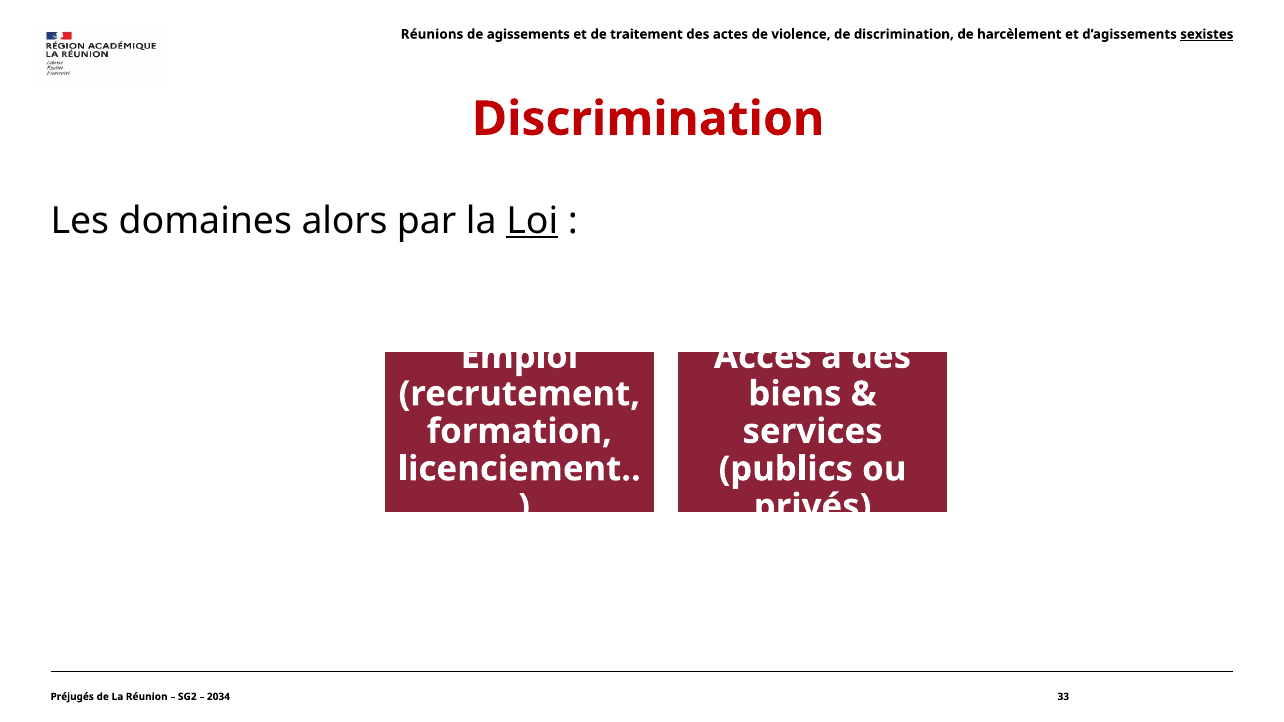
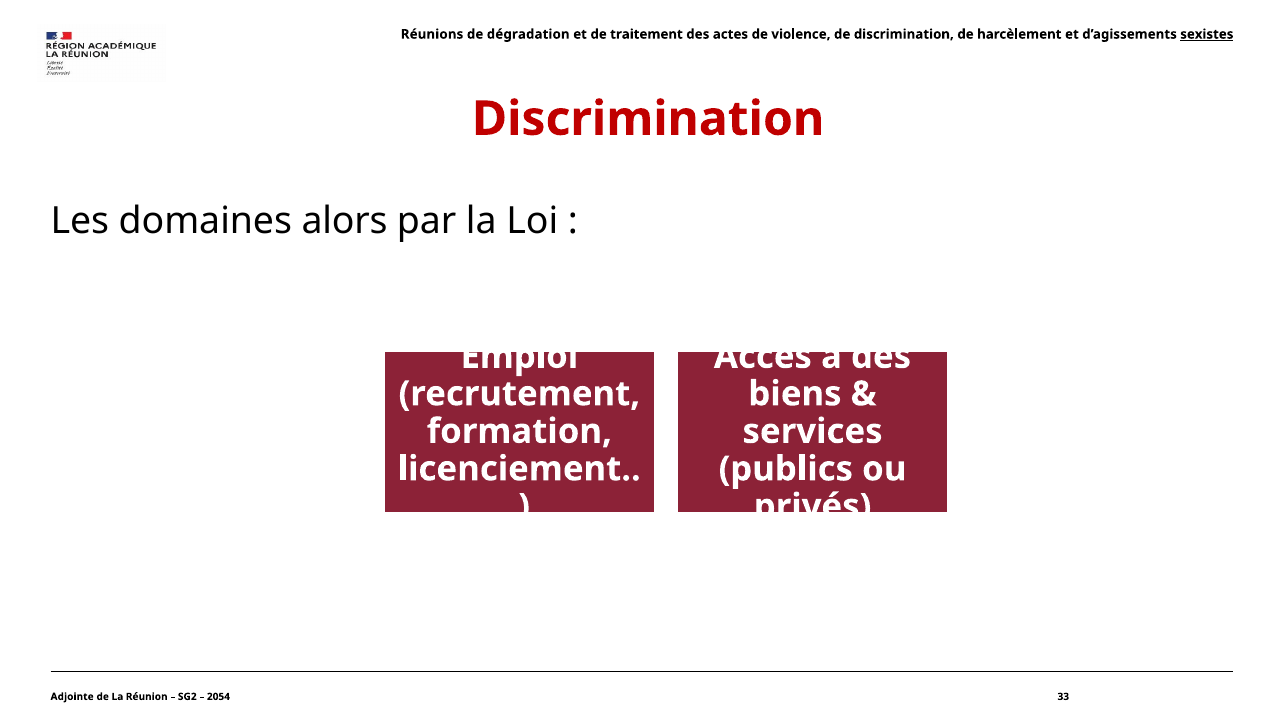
agissements: agissements -> dégradation
Loi underline: present -> none
Préjugés: Préjugés -> Adjointe
2034: 2034 -> 2054
